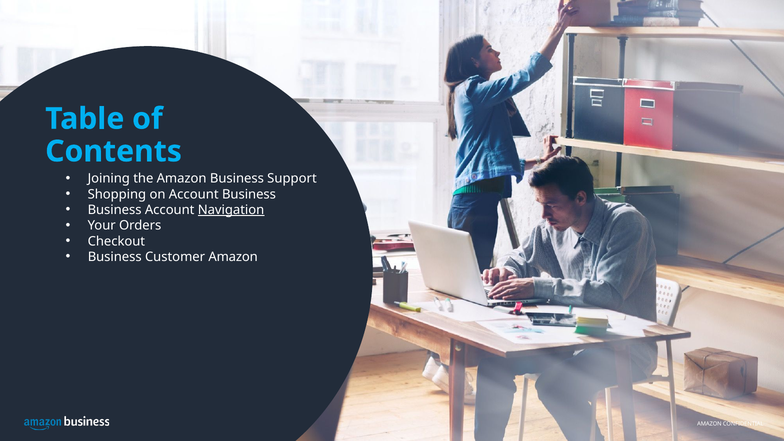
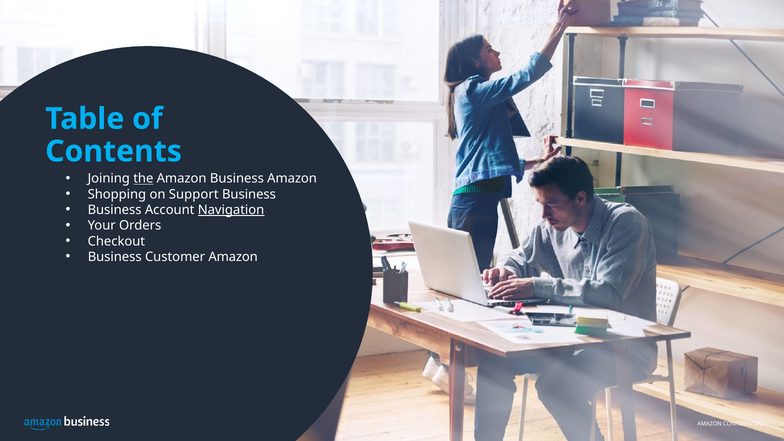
the underline: none -> present
Business Support: Support -> Amazon
on Account: Account -> Support
